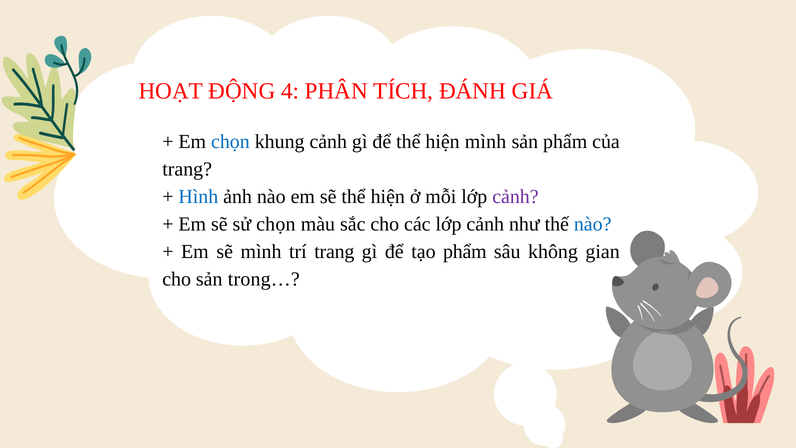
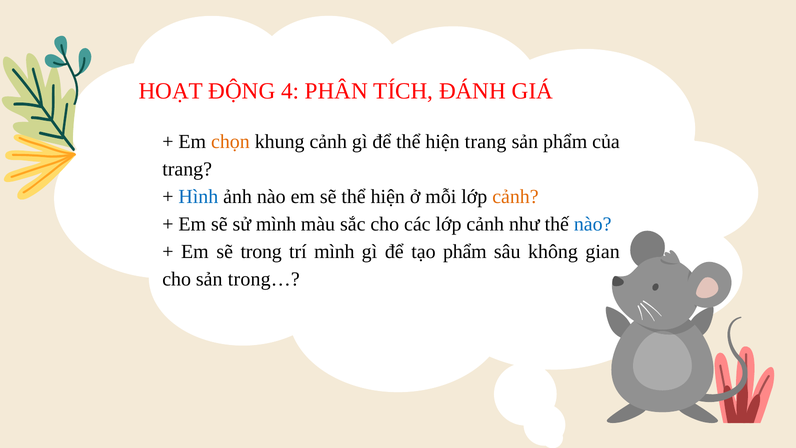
chọn at (230, 142) colour: blue -> orange
hiện mình: mình -> trang
cảnh at (515, 197) colour: purple -> orange
sử chọn: chọn -> mình
sẽ mình: mình -> trong
trí trang: trang -> mình
